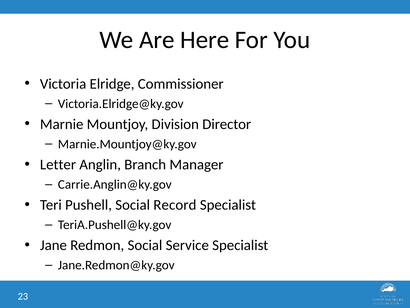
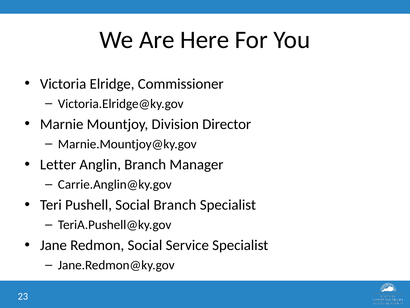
Social Record: Record -> Branch
